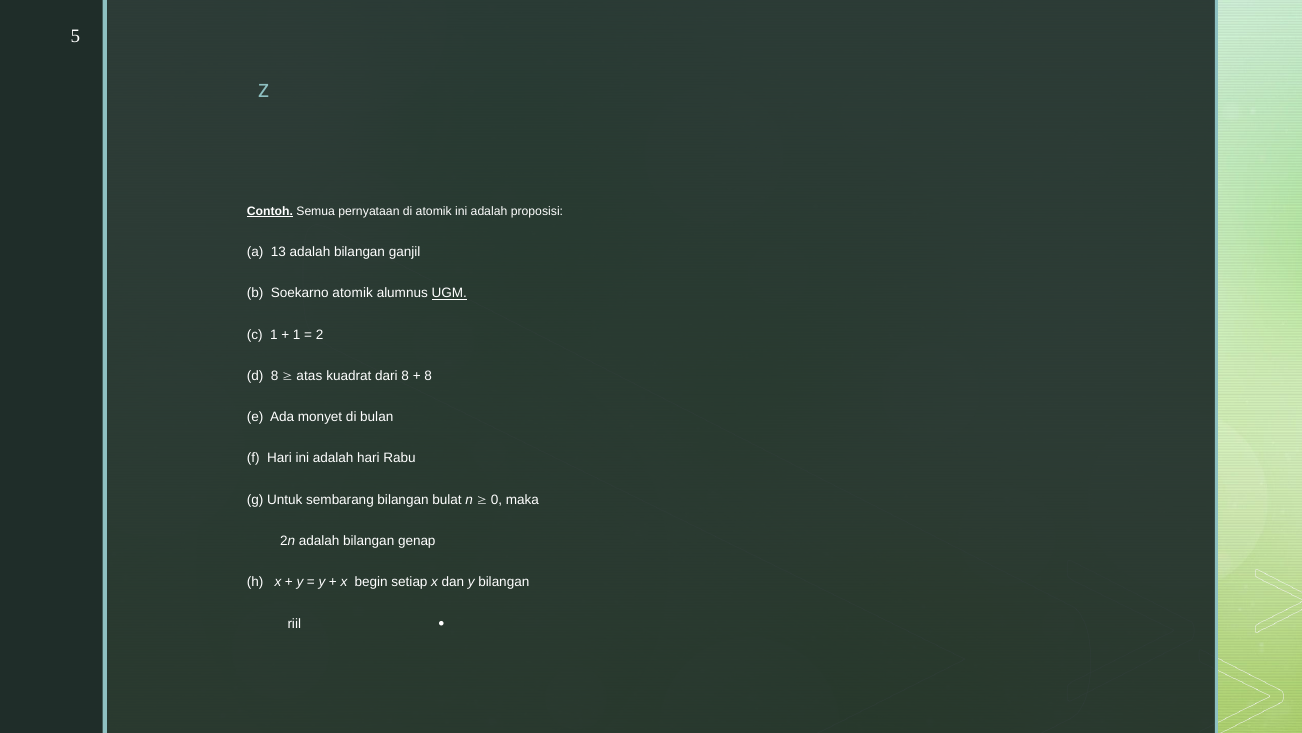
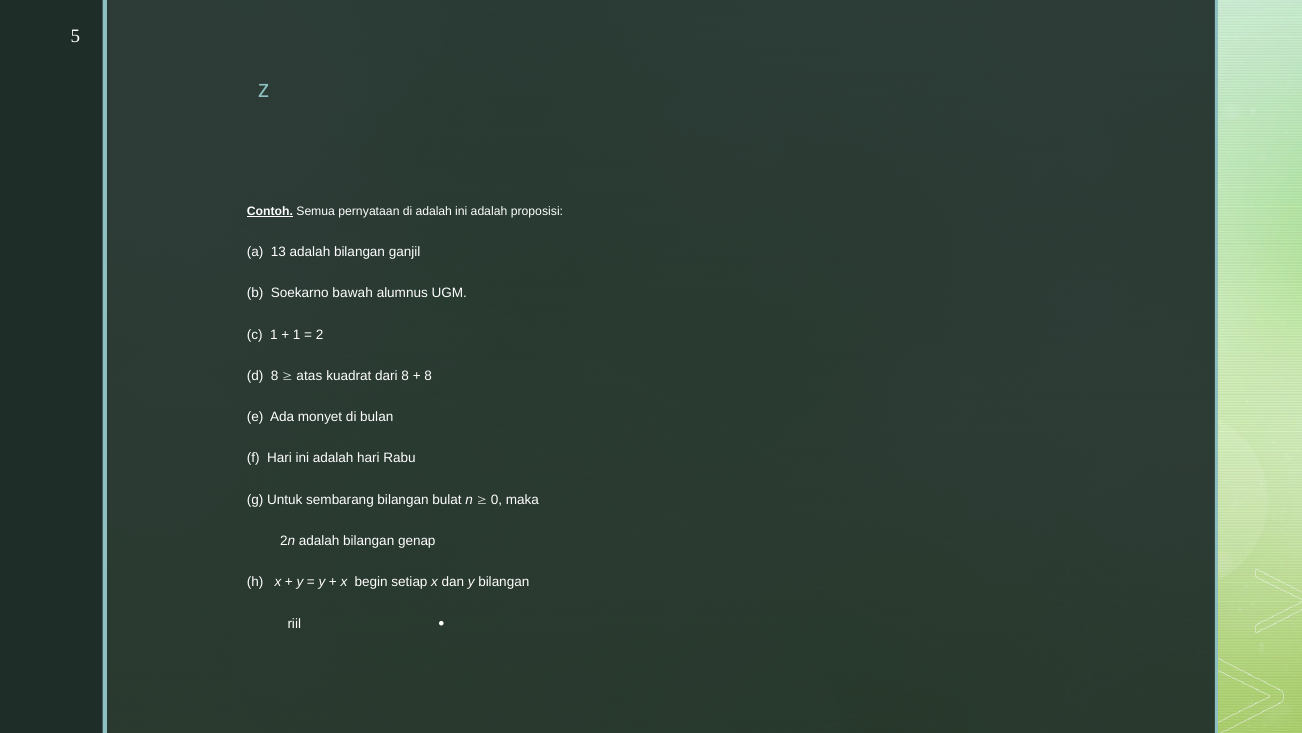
di atomik: atomik -> adalah
Soekarno atomik: atomik -> bawah
UGM underline: present -> none
